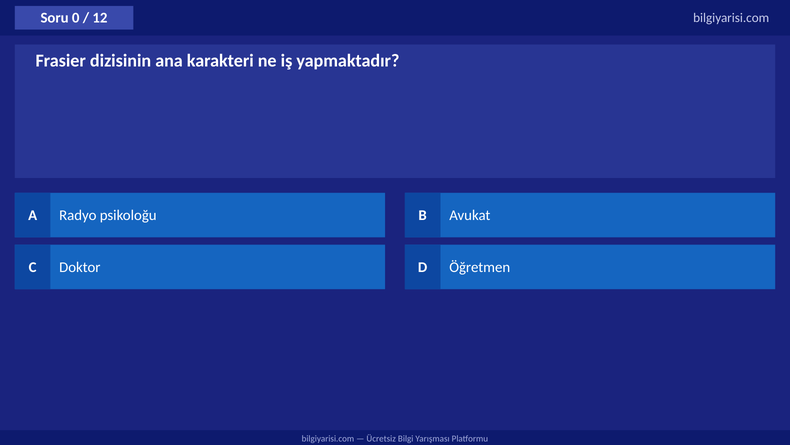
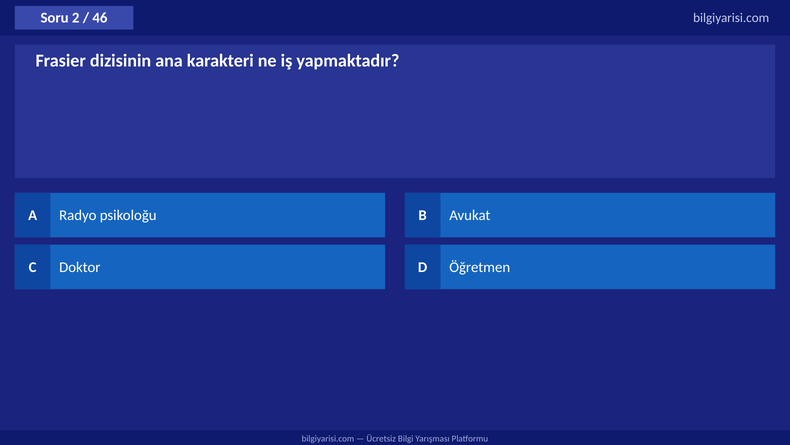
0: 0 -> 2
12: 12 -> 46
